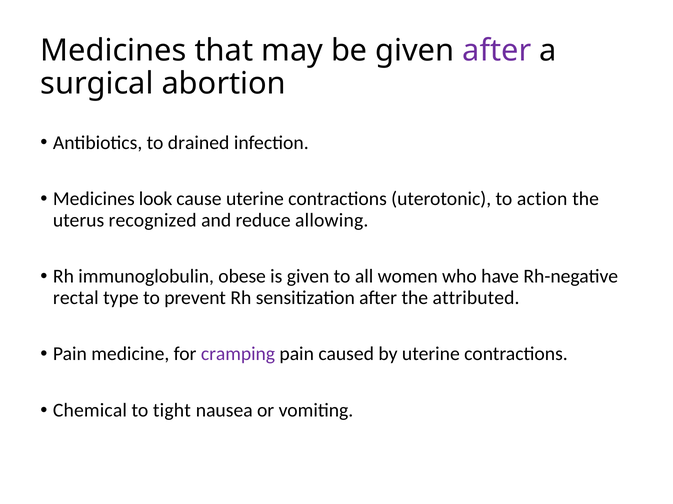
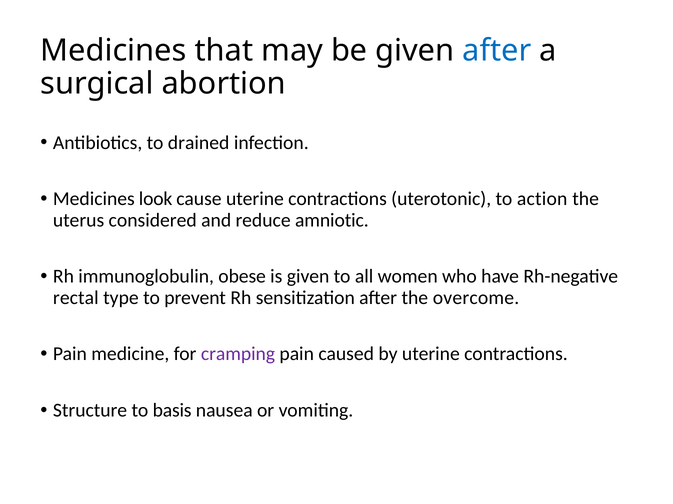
after at (497, 50) colour: purple -> blue
recognized: recognized -> considered
allowing: allowing -> amniotic
attributed: attributed -> overcome
Chemical: Chemical -> Structure
tight: tight -> basis
